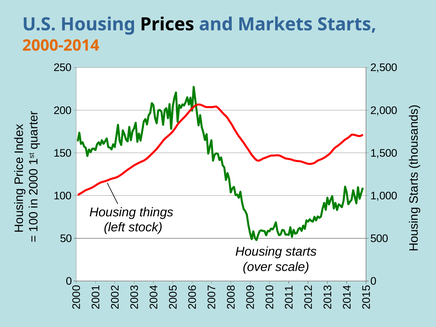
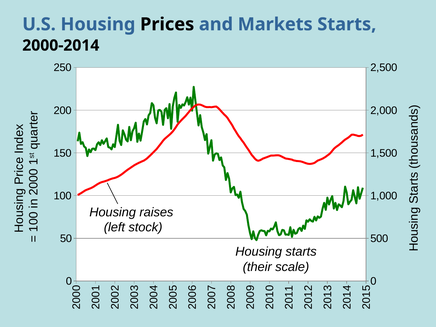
2000-2014 colour: orange -> black
things: things -> raises
over: over -> their
